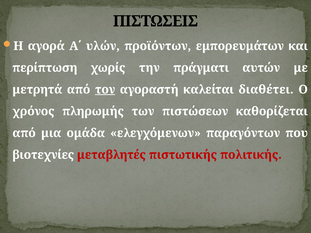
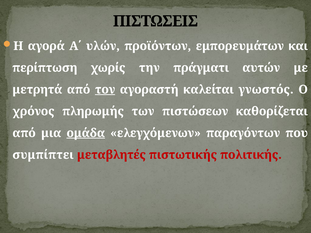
διαθέτει: διαθέτει -> γνωστός
ομάδα underline: none -> present
βιοτεχνίες: βιοτεχνίες -> συμπίπτει
